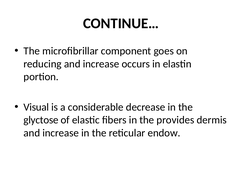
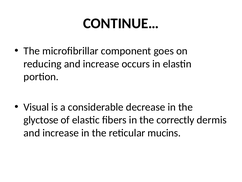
provides: provides -> correctly
endow: endow -> mucins
